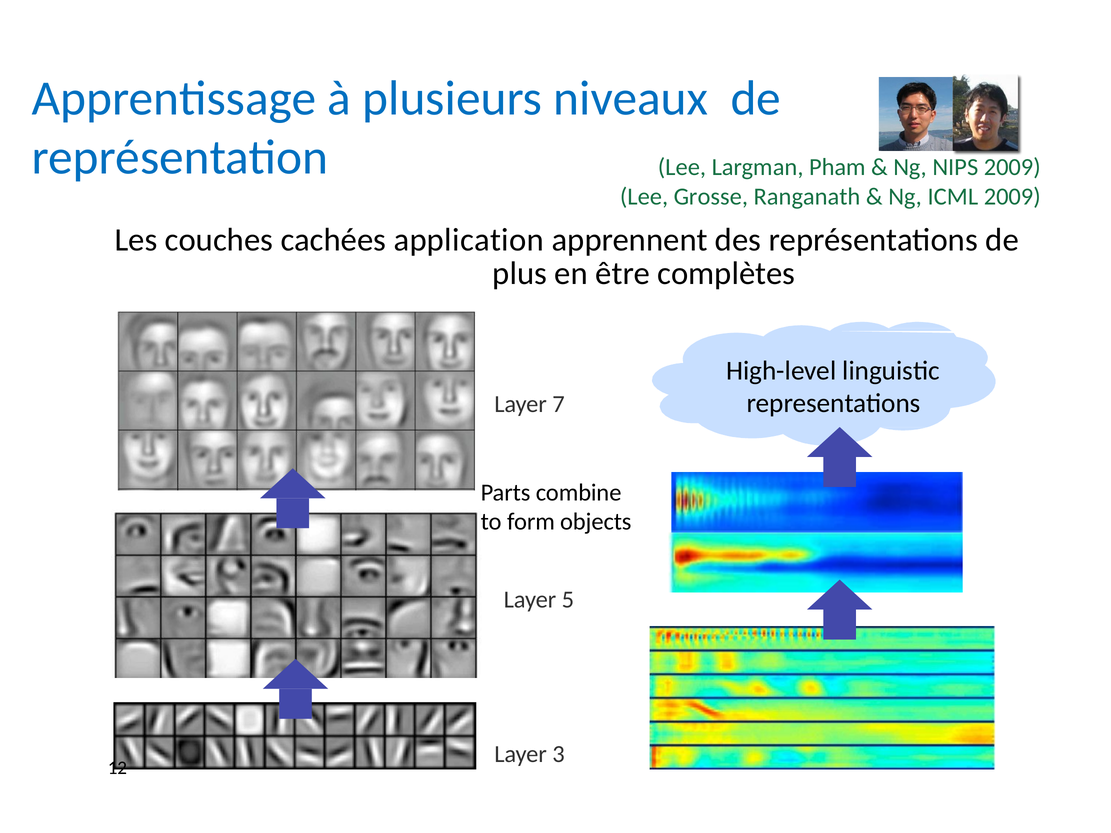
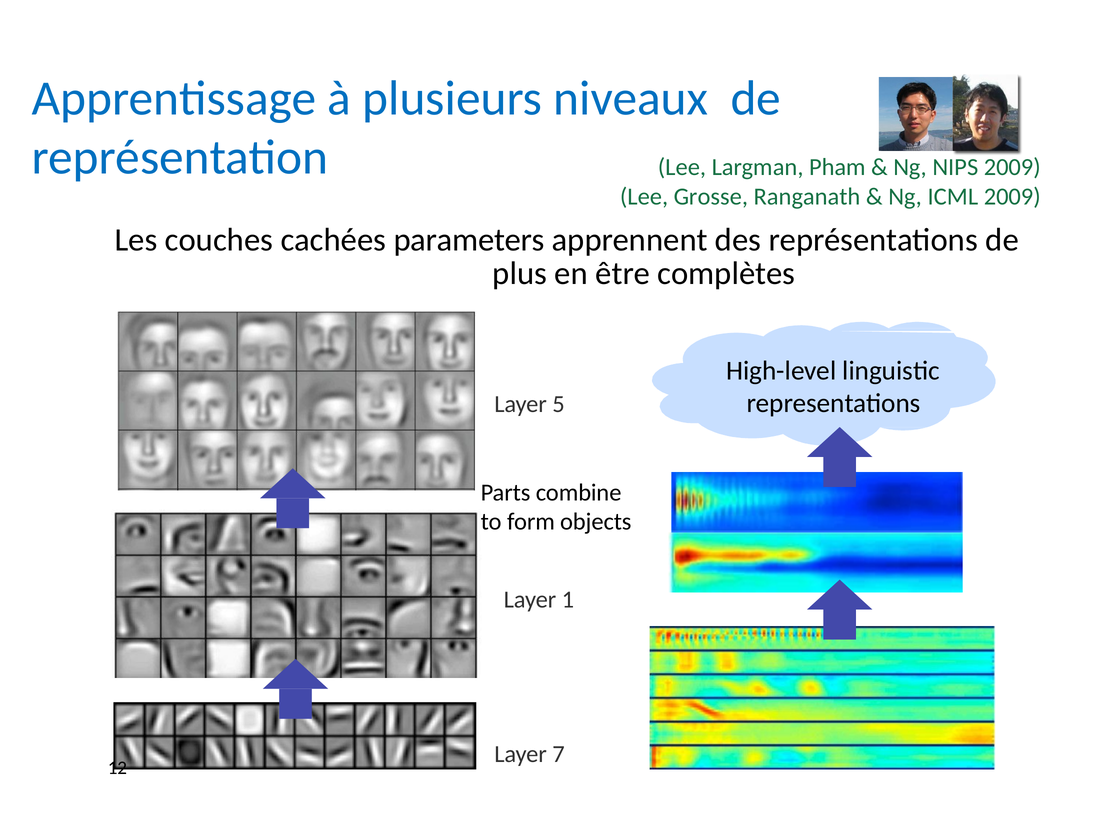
application: application -> parameters
7: 7 -> 5
5: 5 -> 1
3: 3 -> 7
